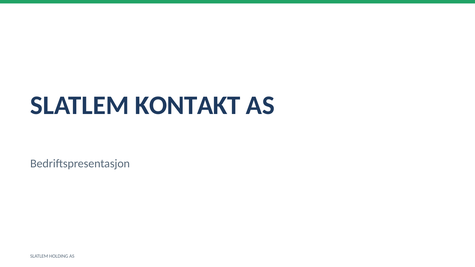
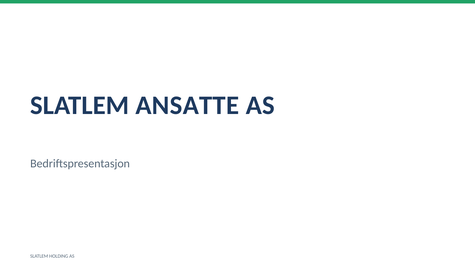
KONTAKT: KONTAKT -> ANSATTE
